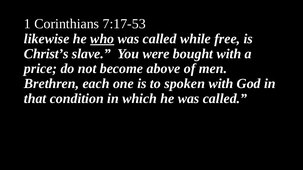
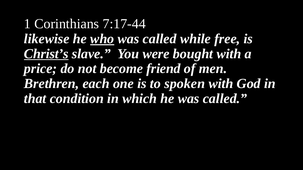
7:17-53: 7:17-53 -> 7:17-44
Christ’s underline: none -> present
above: above -> friend
